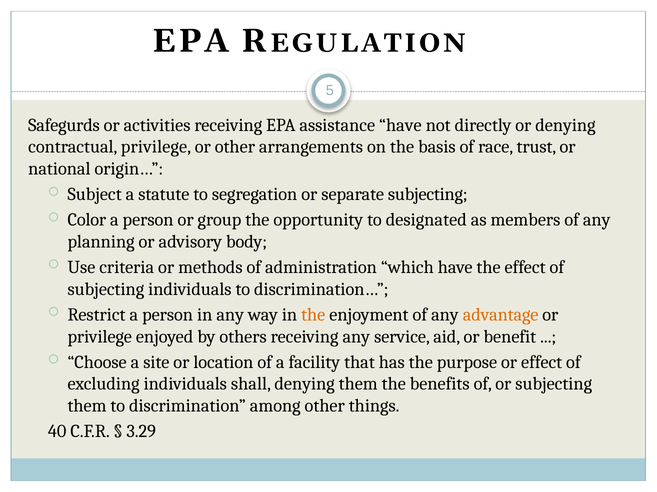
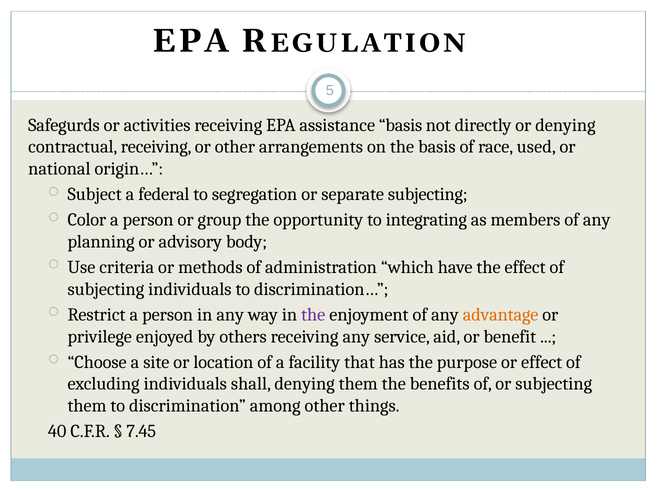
assistance have: have -> basis
contractual privilege: privilege -> receiving
trust: trust -> used
statute: statute -> federal
designated: designated -> integrating
the at (313, 315) colour: orange -> purple
3.29: 3.29 -> 7.45
